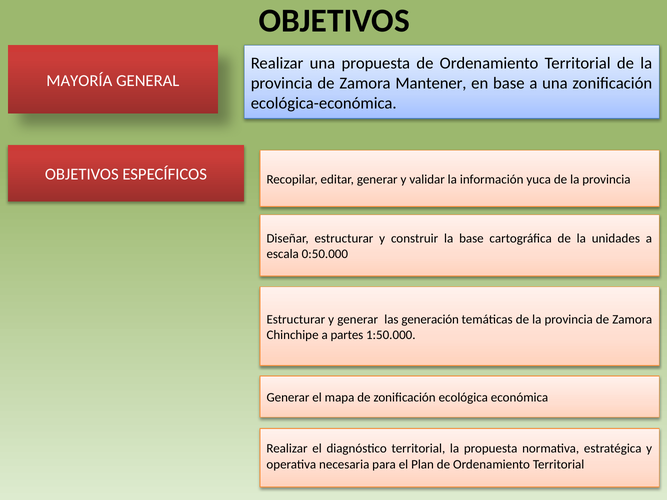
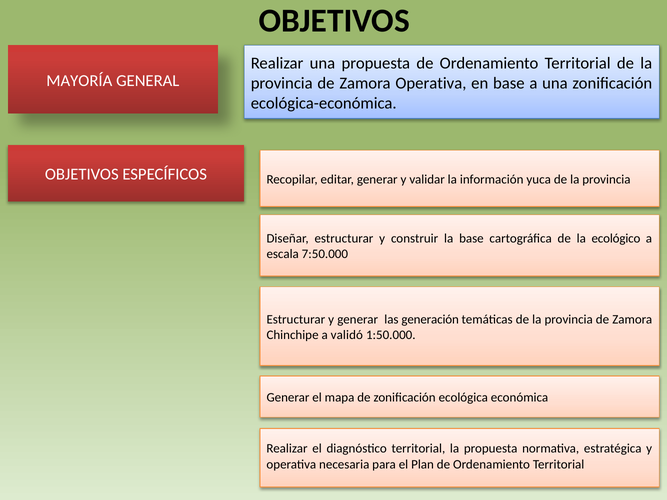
Zamora Mantener: Mantener -> Operativa
unidades: unidades -> ecológico
0:50.000: 0:50.000 -> 7:50.000
partes: partes -> validó
